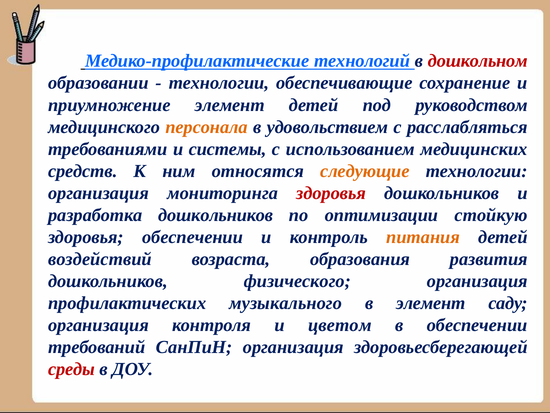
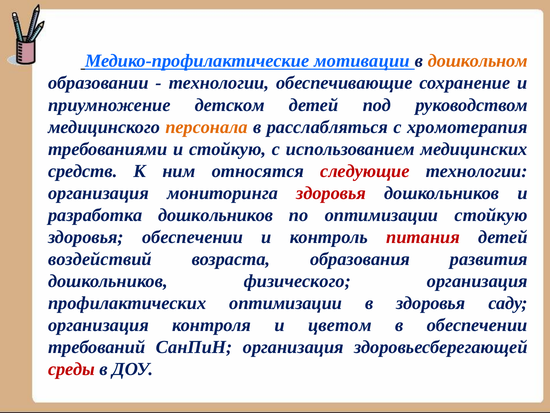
технологий: технологий -> мотивации
дошкольном colour: red -> orange
приумножение элемент: элемент -> детском
удовольствием: удовольствием -> расслабляться
расслабляться: расслабляться -> хромотерапия
и системы: системы -> стойкую
следующие colour: orange -> red
питания colour: orange -> red
профилактических музыкального: музыкального -> оптимизации
в элемент: элемент -> здоровья
